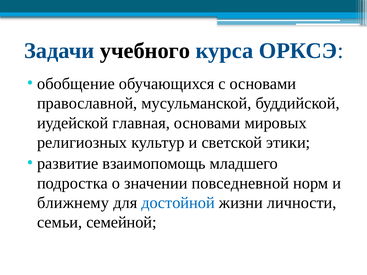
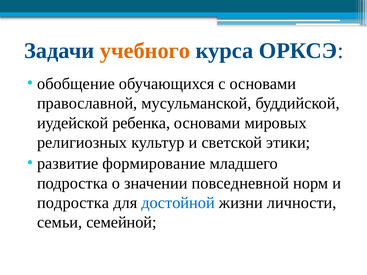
учебного colour: black -> orange
главная: главная -> ребенка
взаимопомощь: взаимопомощь -> формирование
ближнему at (73, 203): ближнему -> подростка
